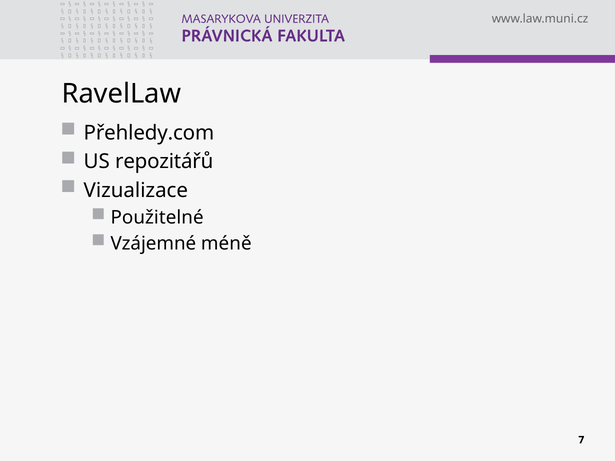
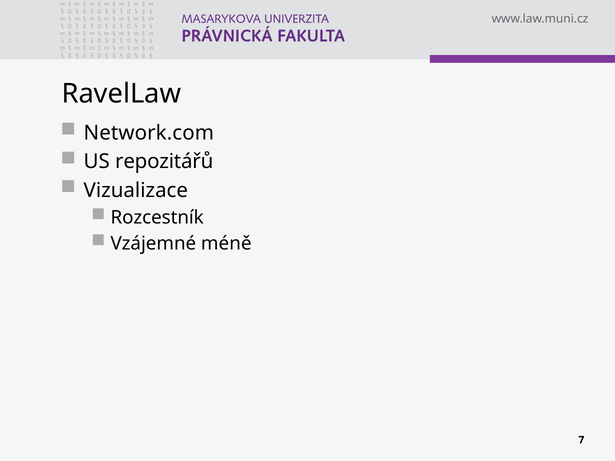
Přehledy.com: Přehledy.com -> Network.com
Použitelné: Použitelné -> Rozcestník
